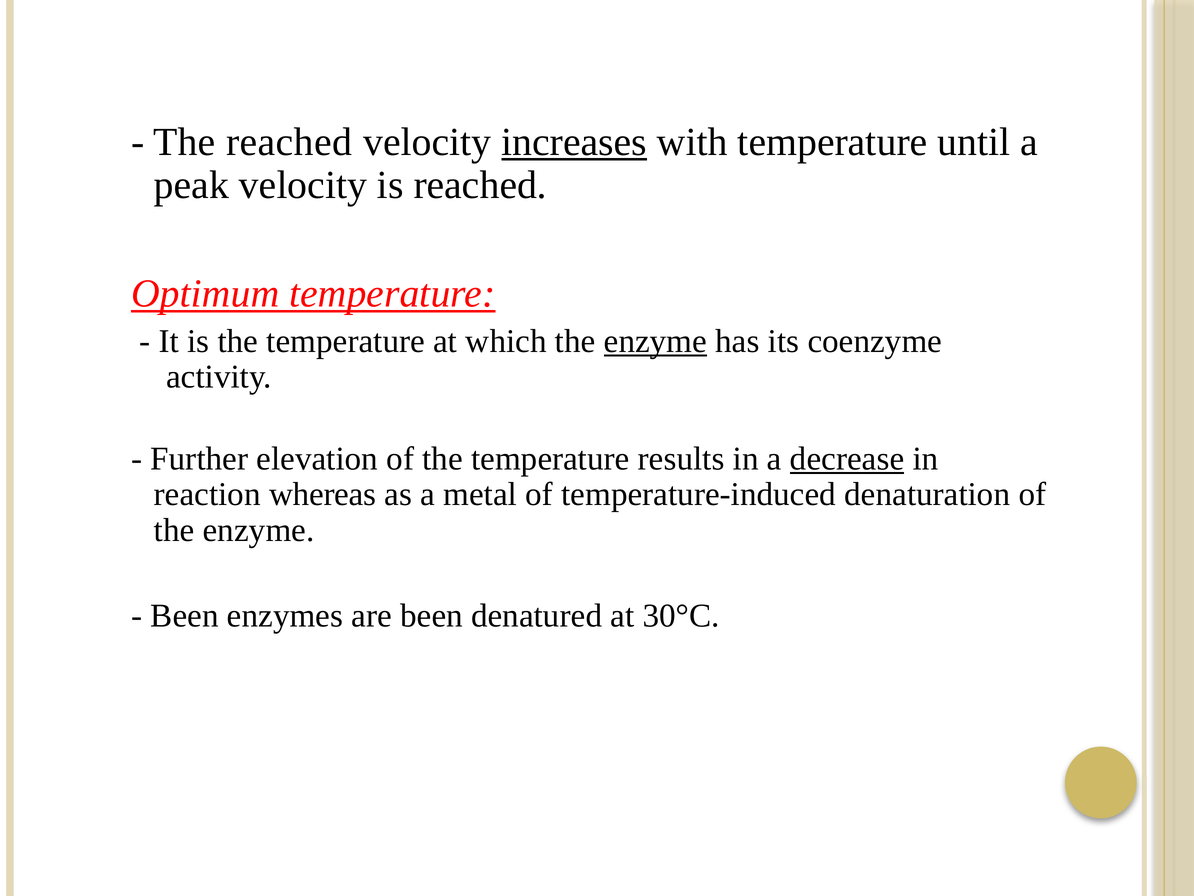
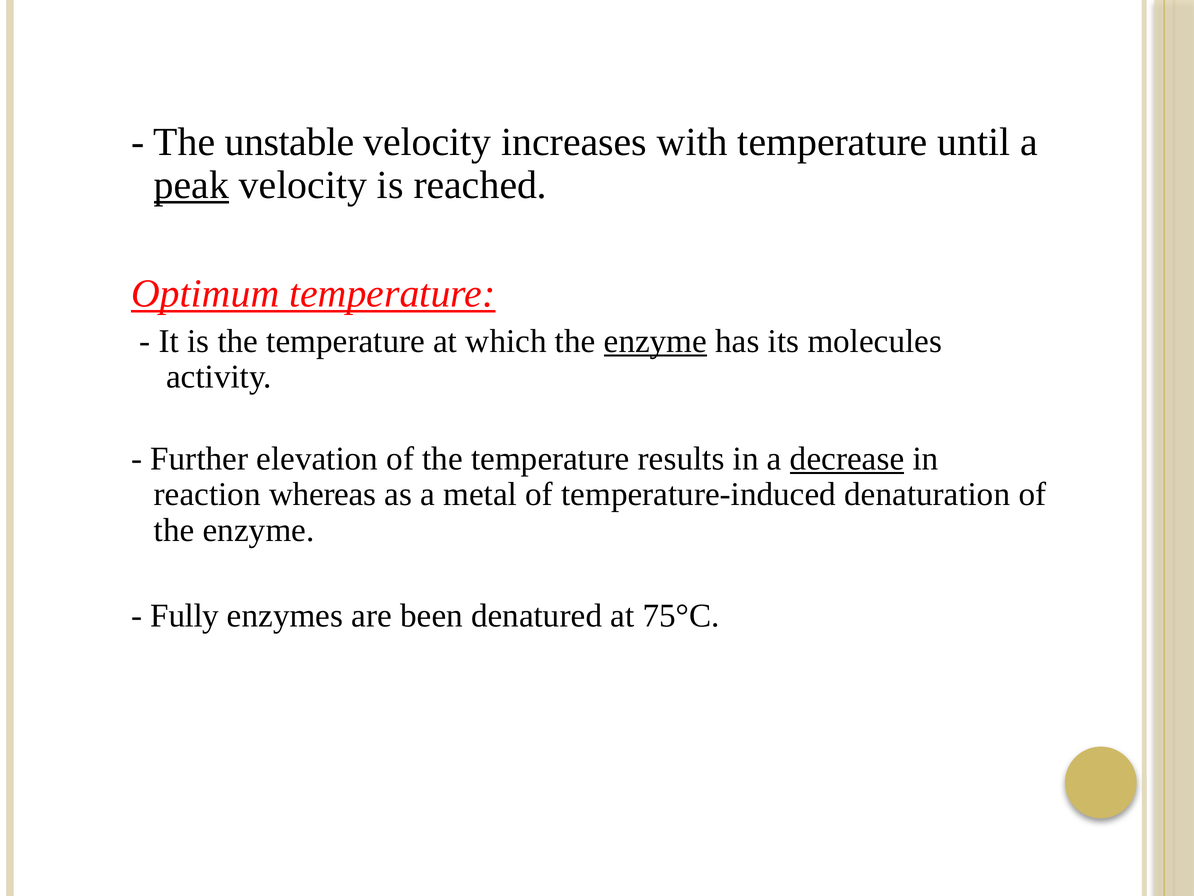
The reached: reached -> unstable
increases underline: present -> none
peak underline: none -> present
coenzyme: coenzyme -> molecules
Been at (185, 616): Been -> Fully
30°C: 30°C -> 75°C
